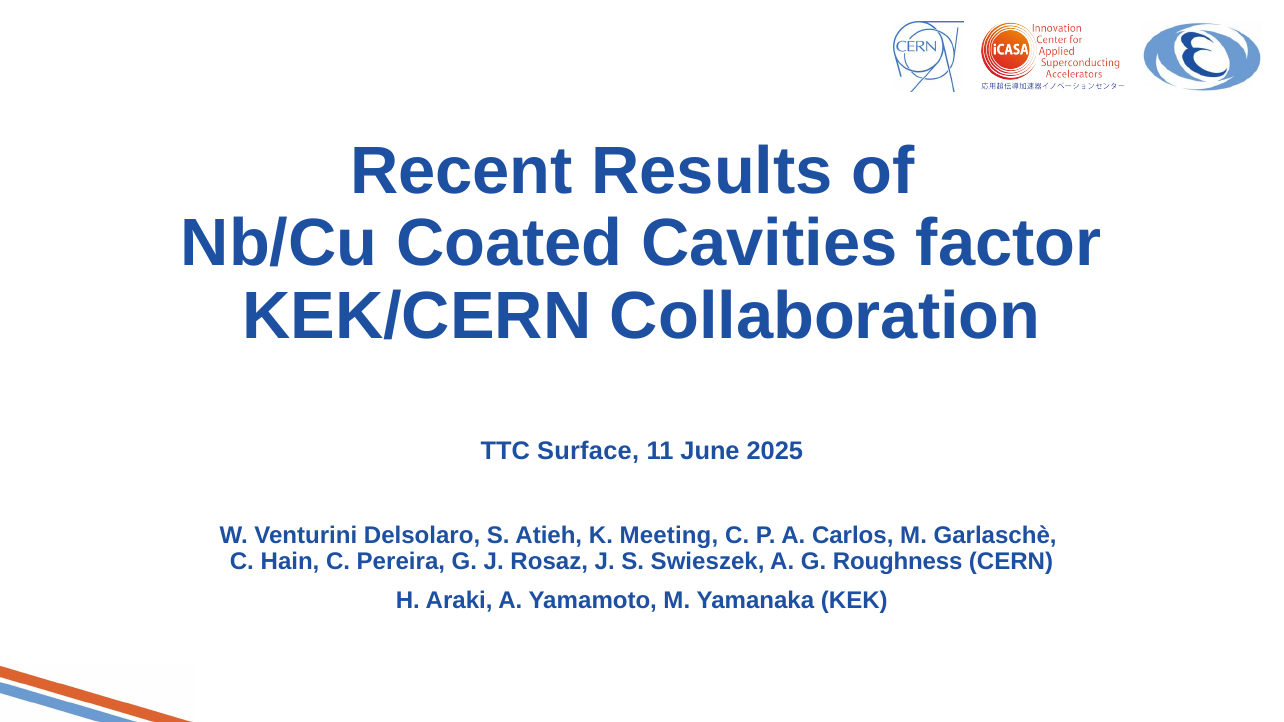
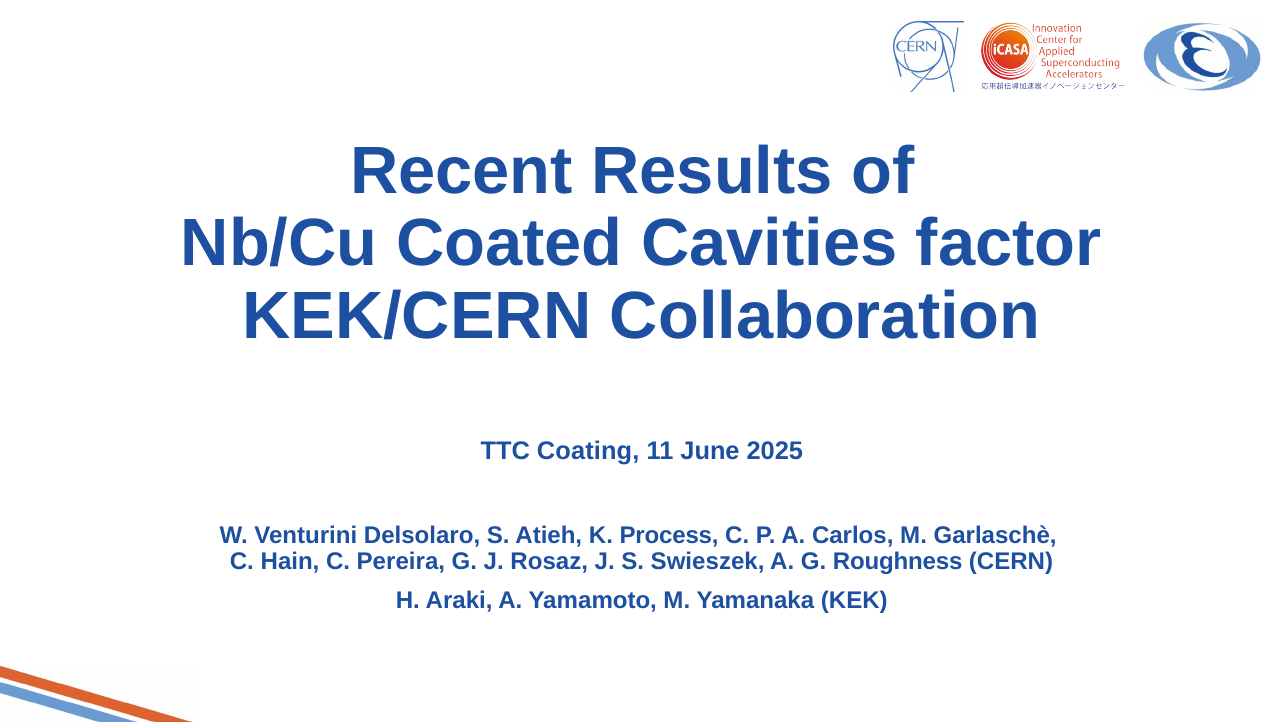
Surface: Surface -> Coating
Meeting: Meeting -> Process
